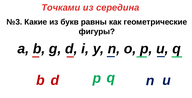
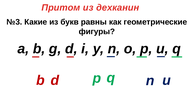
Точками: Точками -> Притом
середина: середина -> дехканин
